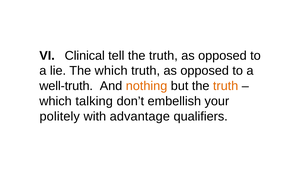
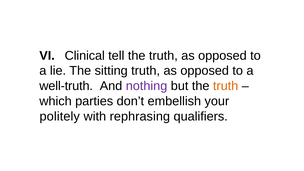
The which: which -> sitting
nothing colour: orange -> purple
talking: talking -> parties
advantage: advantage -> rephrasing
